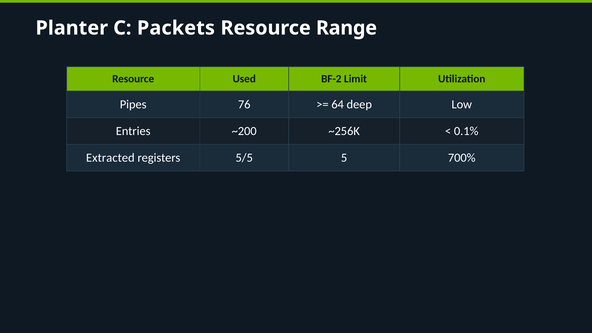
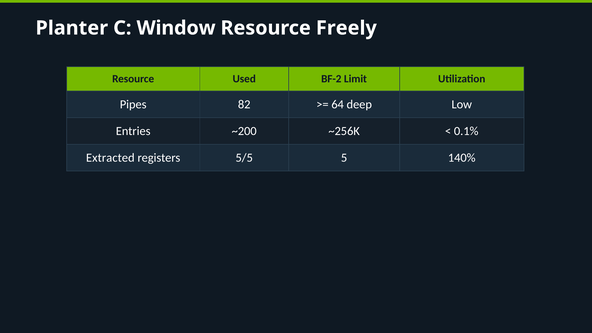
Packets: Packets -> Window
Range: Range -> Freely
76: 76 -> 82
700%: 700% -> 140%
